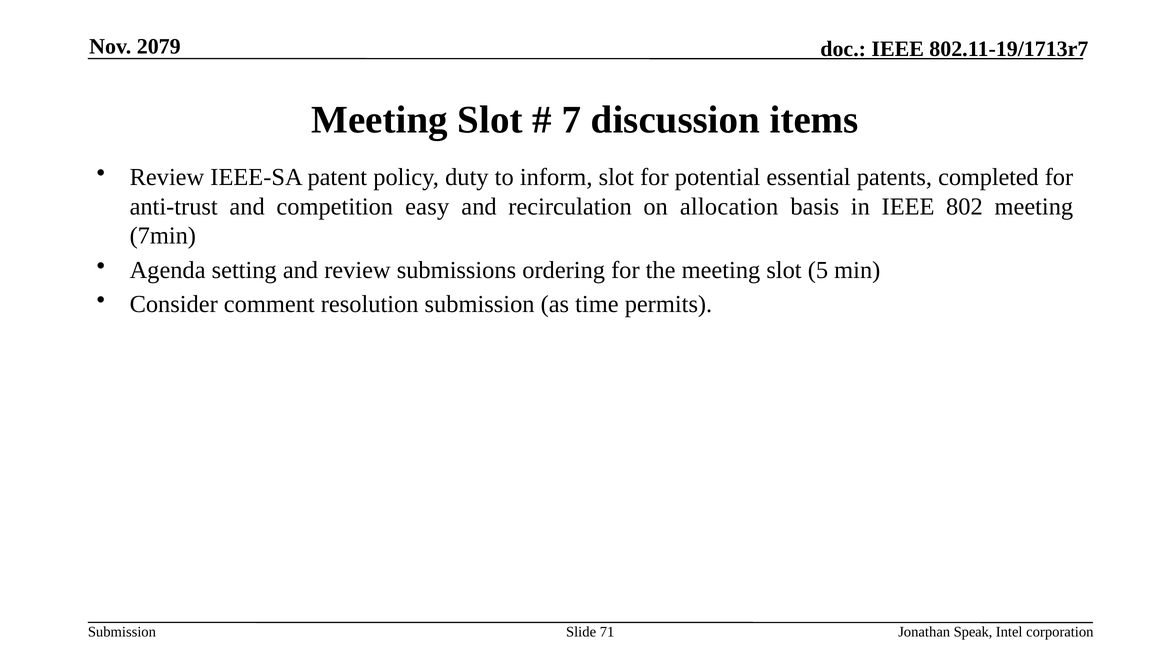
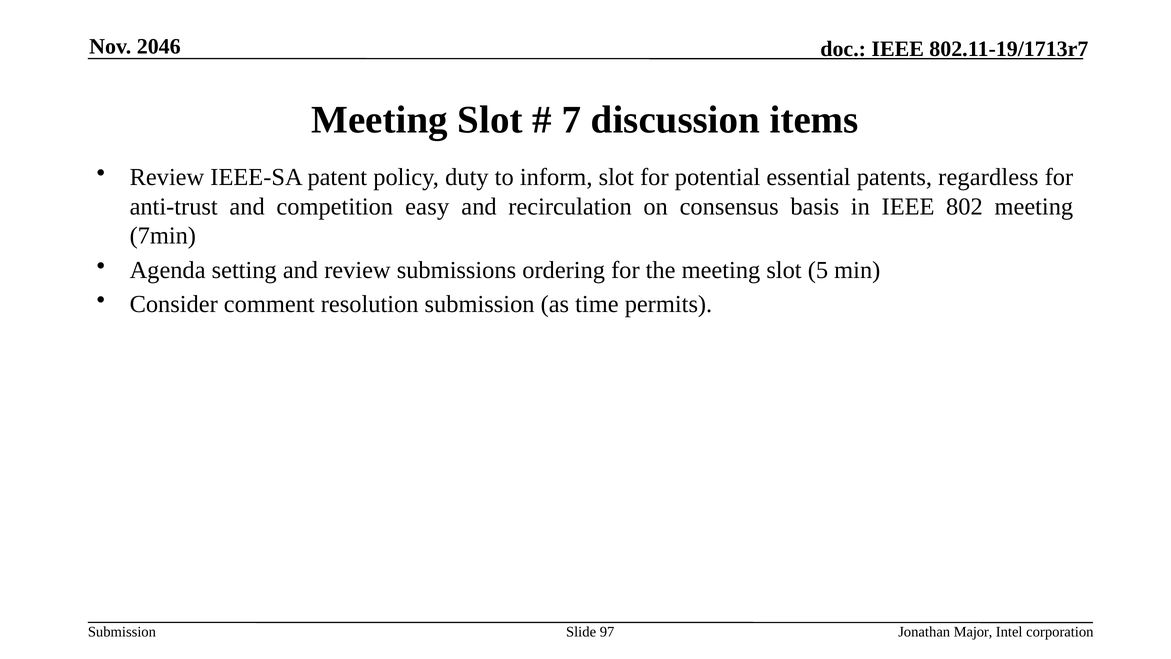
2079: 2079 -> 2046
completed: completed -> regardless
allocation: allocation -> consensus
71: 71 -> 97
Speak: Speak -> Major
